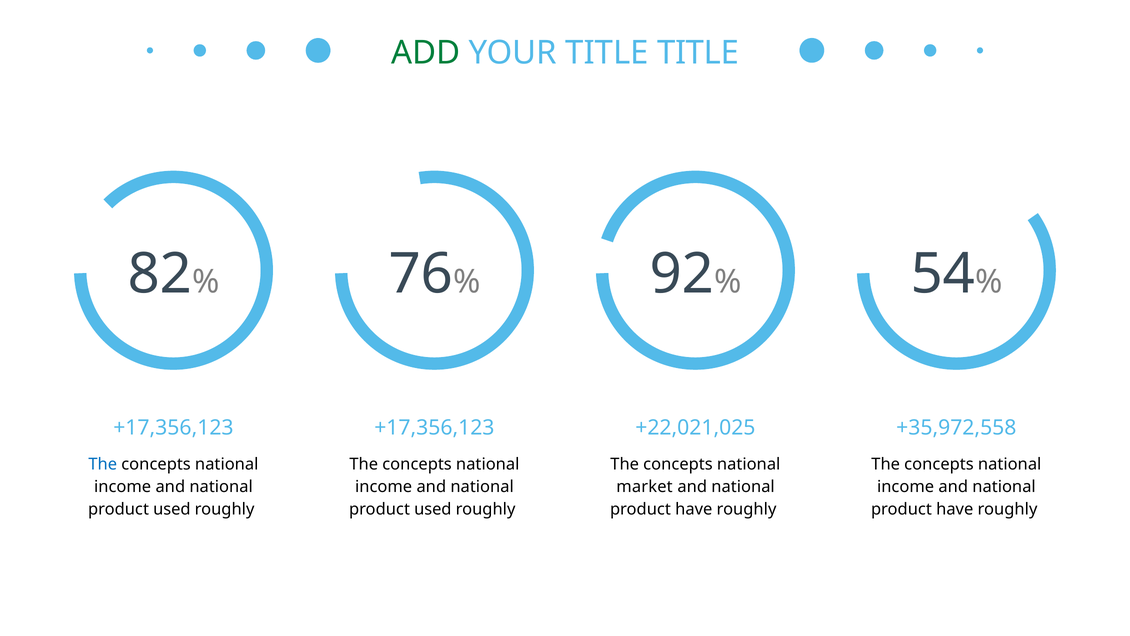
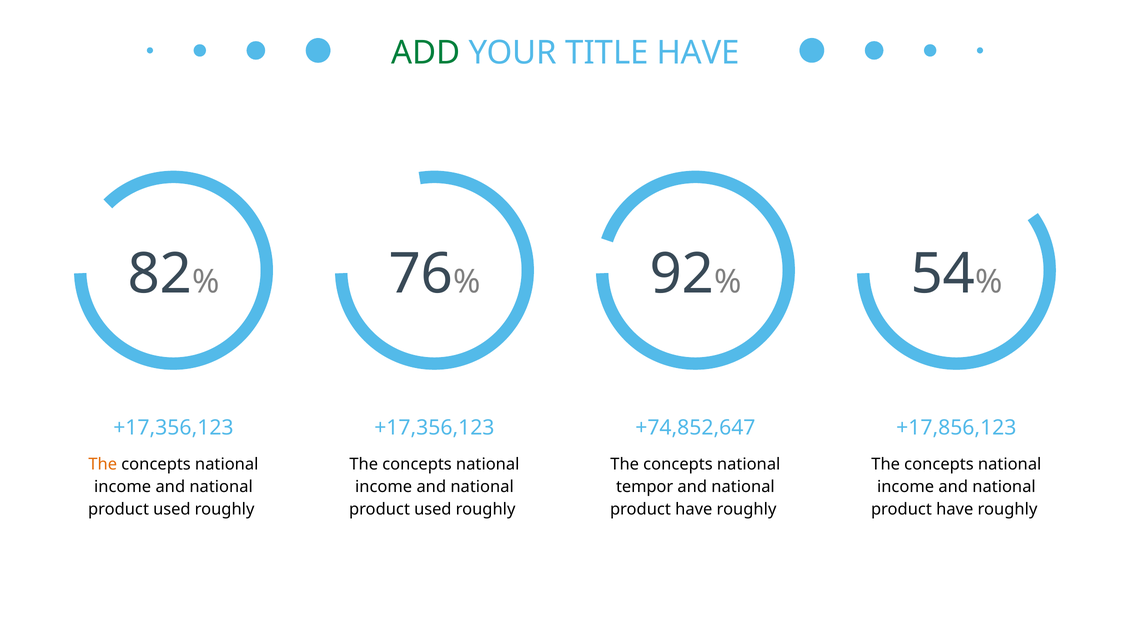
TITLE TITLE: TITLE -> HAVE
+22,021,025: +22,021,025 -> +74,852,647
+35,972,558: +35,972,558 -> +17,856,123
The at (103, 464) colour: blue -> orange
market: market -> tempor
